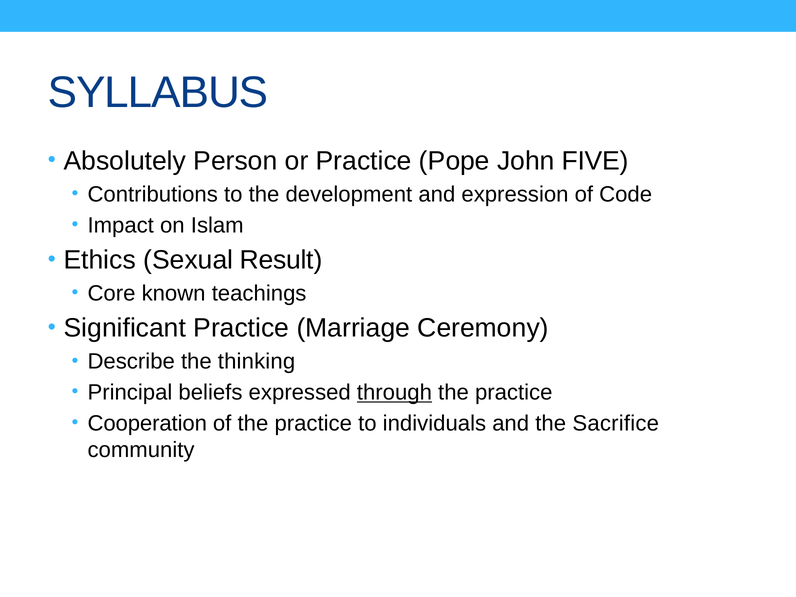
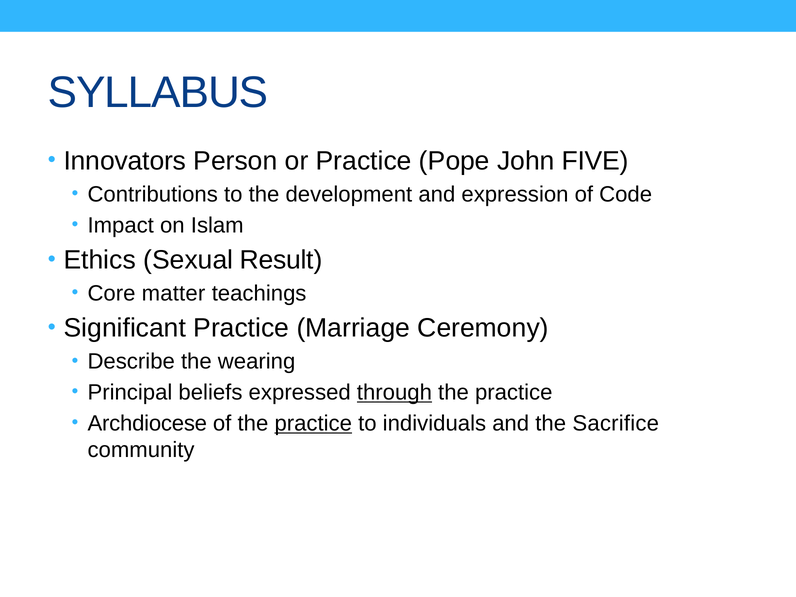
Absolutely: Absolutely -> Innovators
known: known -> matter
thinking: thinking -> wearing
Cooperation: Cooperation -> Archdiocese
practice at (313, 423) underline: none -> present
